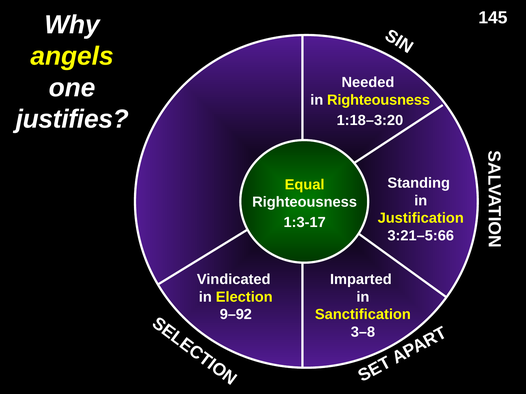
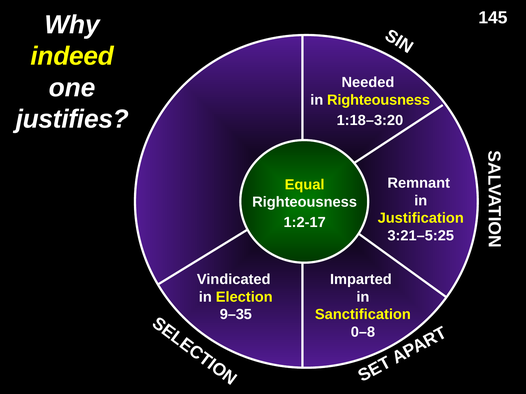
angels: angels -> indeed
Standing: Standing -> Remnant
1:3-17: 1:3-17 -> 1:2-17
3:21–5:66: 3:21–5:66 -> 3:21–5:25
9–92: 9–92 -> 9–35
3–8: 3–8 -> 0–8
